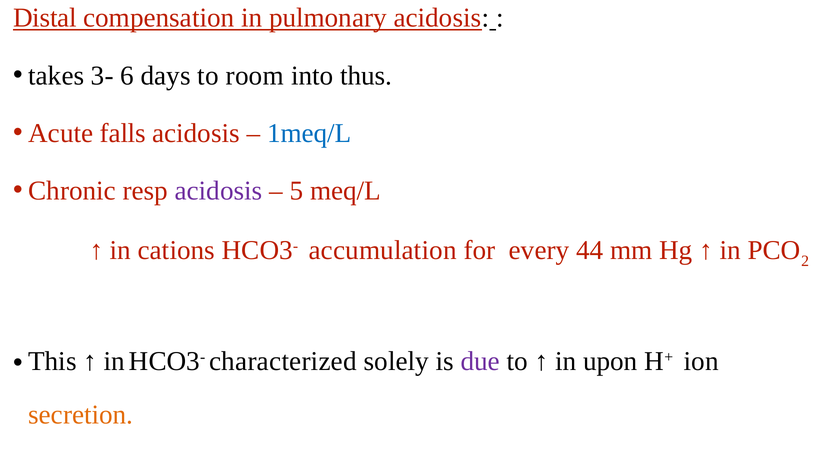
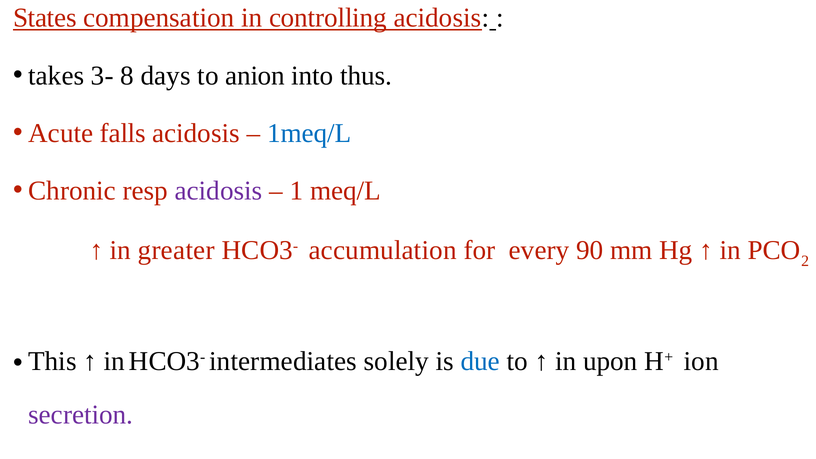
Distal: Distal -> States
pulmonary: pulmonary -> controlling
6: 6 -> 8
room: room -> anion
5: 5 -> 1
cations: cations -> greater
44: 44 -> 90
characterized: characterized -> intermediates
due colour: purple -> blue
secretion colour: orange -> purple
